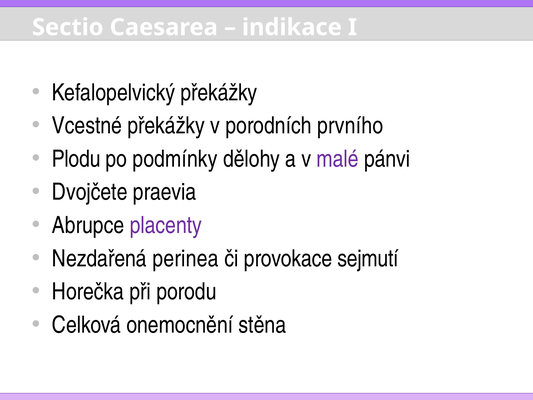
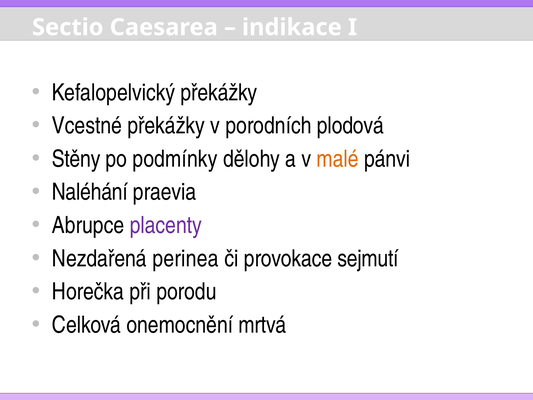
prvního: prvního -> plodová
Plodu: Plodu -> Stěny
malé colour: purple -> orange
Dvojčete: Dvojčete -> Naléhání
stěna: stěna -> mrtvá
